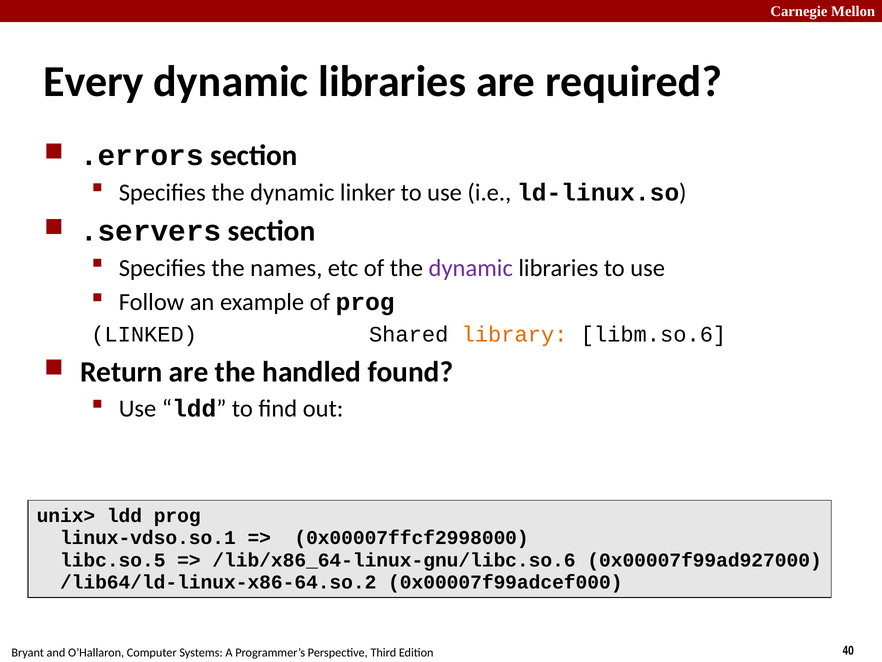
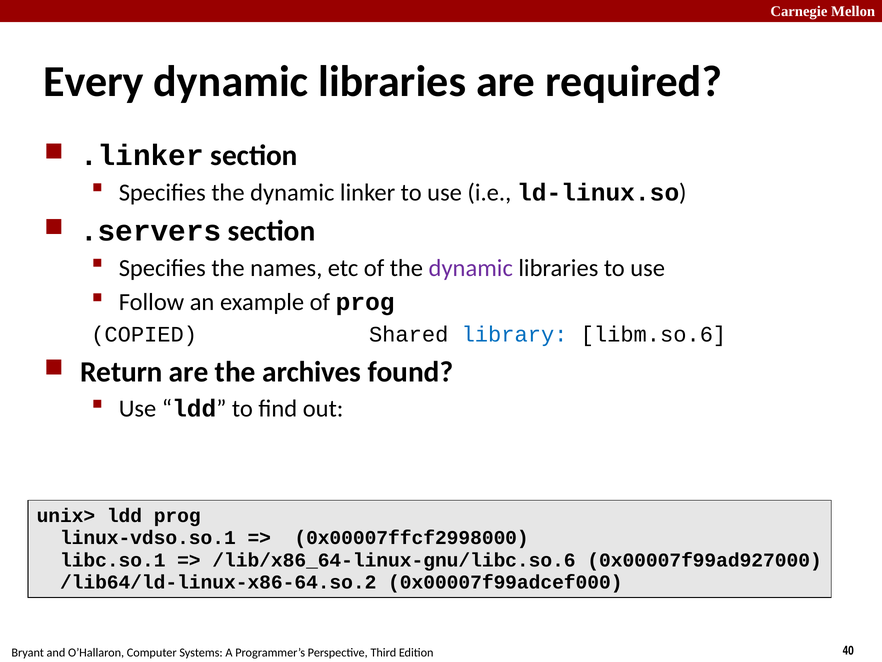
.errors: .errors -> .linker
LINKED: LINKED -> COPIED
library colour: orange -> blue
handled: handled -> archives
libc.so.5: libc.so.5 -> libc.so.1
